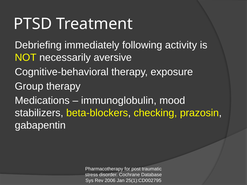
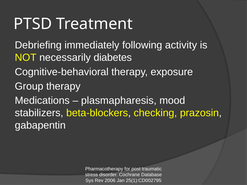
aversive: aversive -> diabetes
immunoglobulin: immunoglobulin -> plasmapharesis
